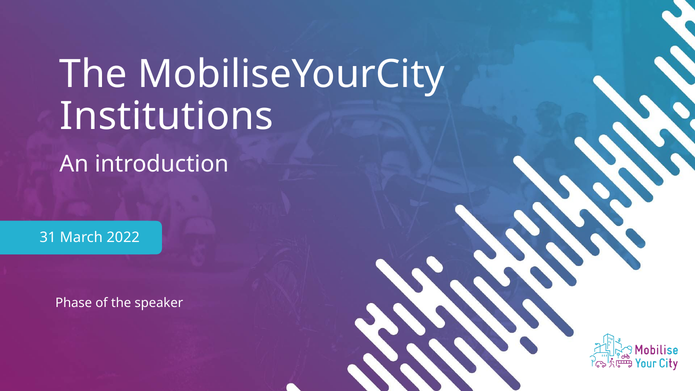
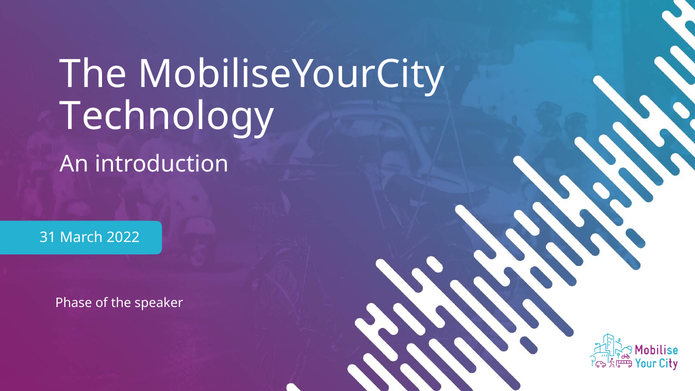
Institutions: Institutions -> Technology
